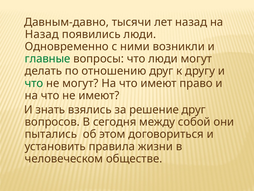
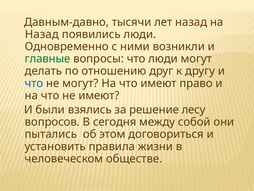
что at (34, 83) colour: green -> blue
знать: знать -> были
решение друг: друг -> лесу
